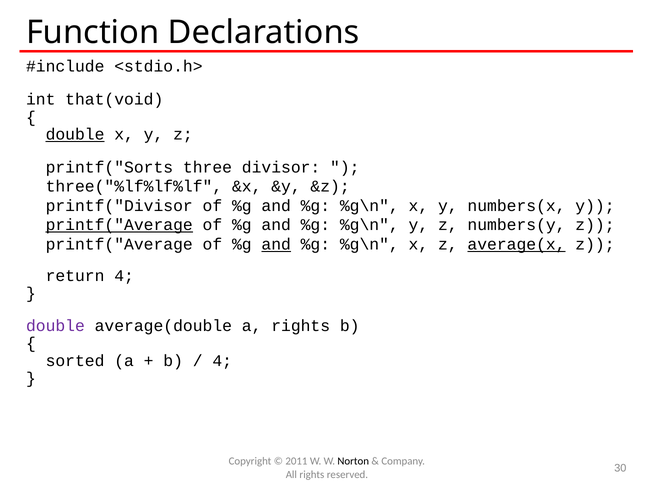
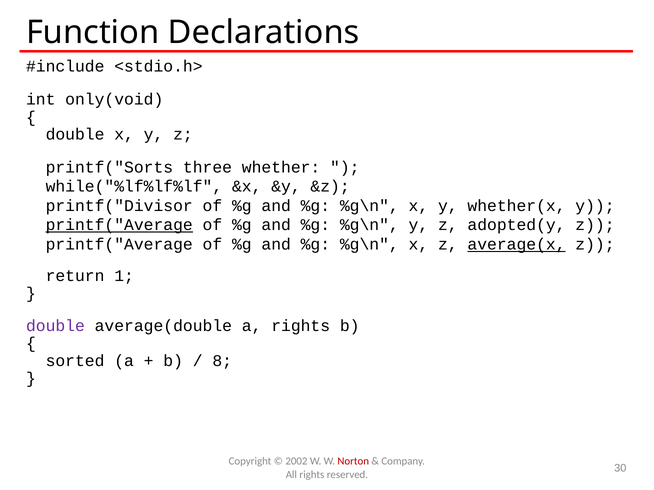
that(void: that(void -> only(void
double at (75, 135) underline: present -> none
divisor: divisor -> whether
three("%lf%lf%lf: three("%lf%lf%lf -> while("%lf%lf%lf
numbers(x: numbers(x -> whether(x
numbers(y: numbers(y -> adopted(y
and at (276, 245) underline: present -> none
return 4: 4 -> 1
4 at (222, 361): 4 -> 8
2011: 2011 -> 2002
Norton colour: black -> red
